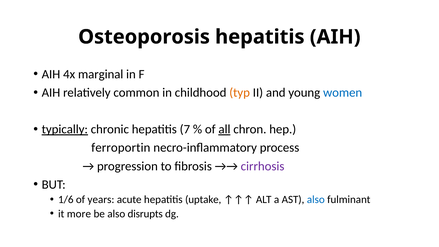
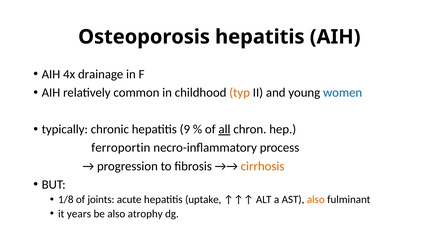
marginal: marginal -> drainage
typically underline: present -> none
7: 7 -> 9
cirrhosis colour: purple -> orange
1/6: 1/6 -> 1/8
years: years -> joints
also at (316, 200) colour: blue -> orange
more: more -> years
disrupts: disrupts -> atrophy
